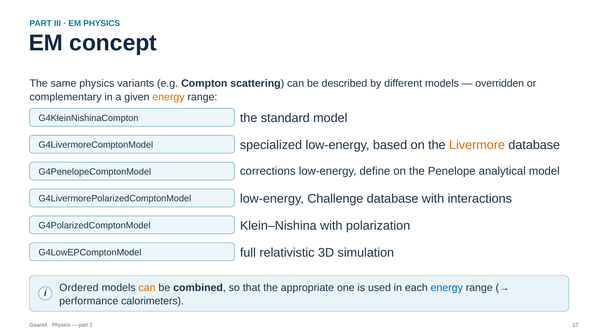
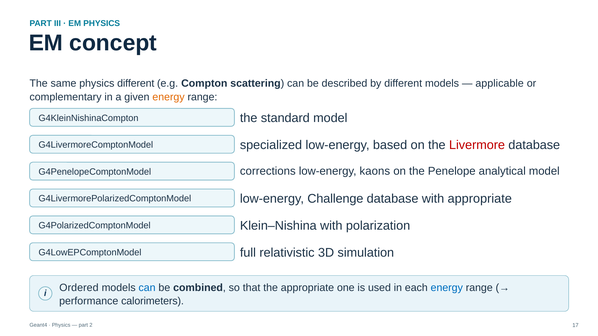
physics variants: variants -> different
overridden: overridden -> applicable
Livermore colour: orange -> red
define: define -> kaons
with interactions: interactions -> appropriate
can at (147, 288) colour: orange -> blue
